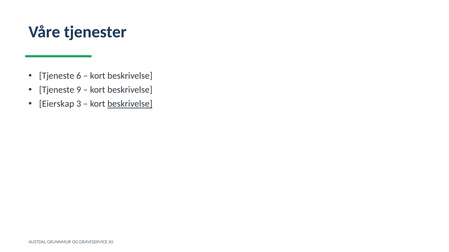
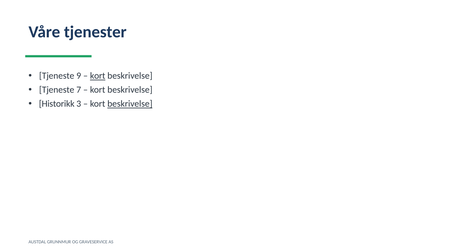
6: 6 -> 9
kort at (98, 76) underline: none -> present
9: 9 -> 7
Eierskap: Eierskap -> Historikk
